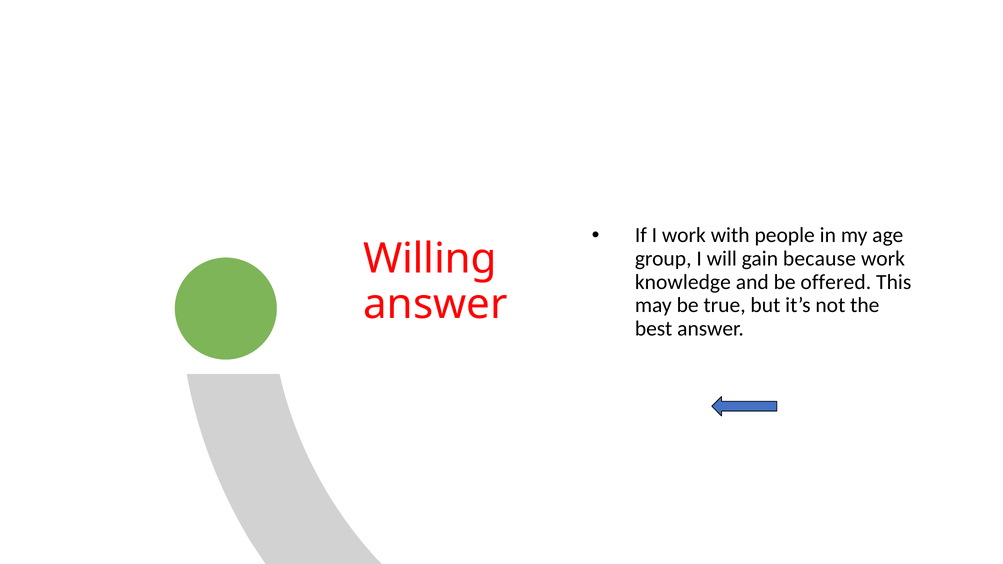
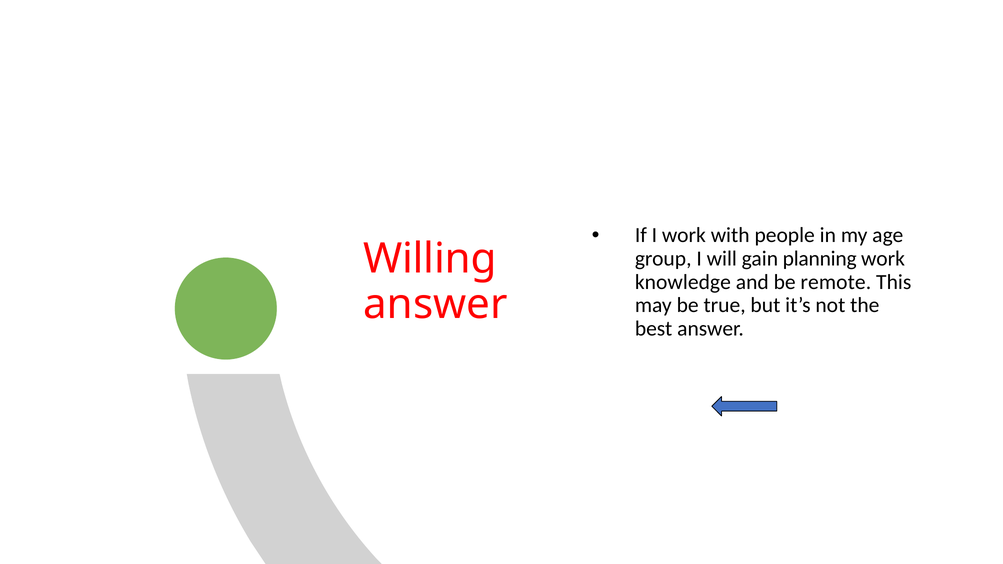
because: because -> planning
offered: offered -> remote
